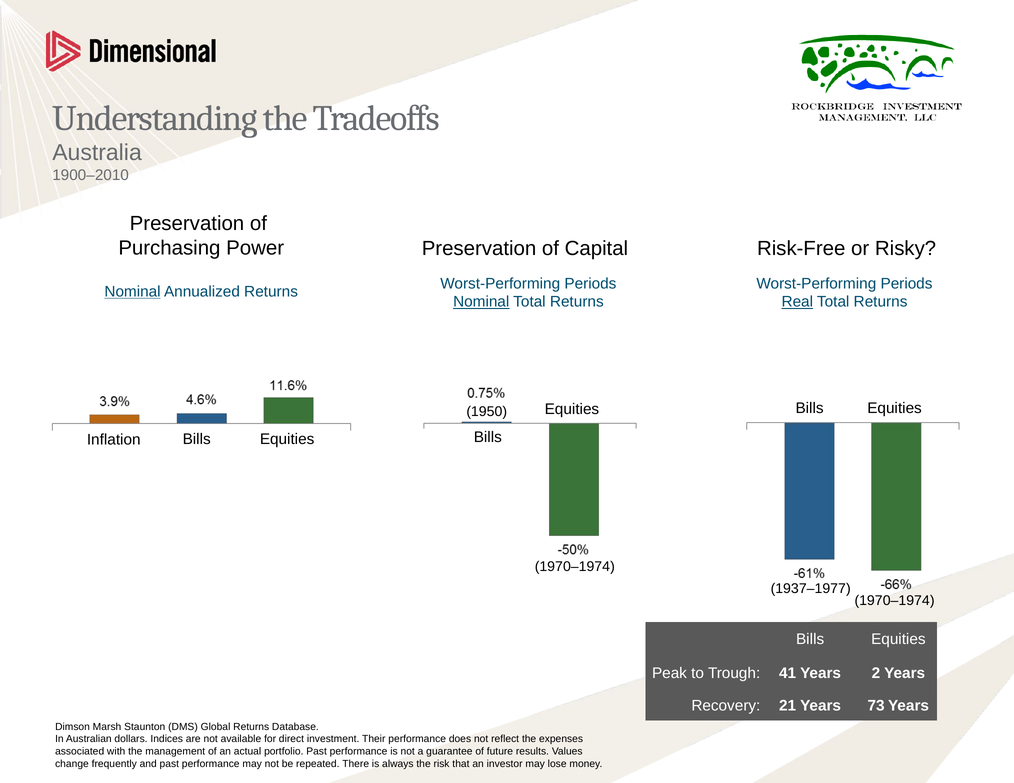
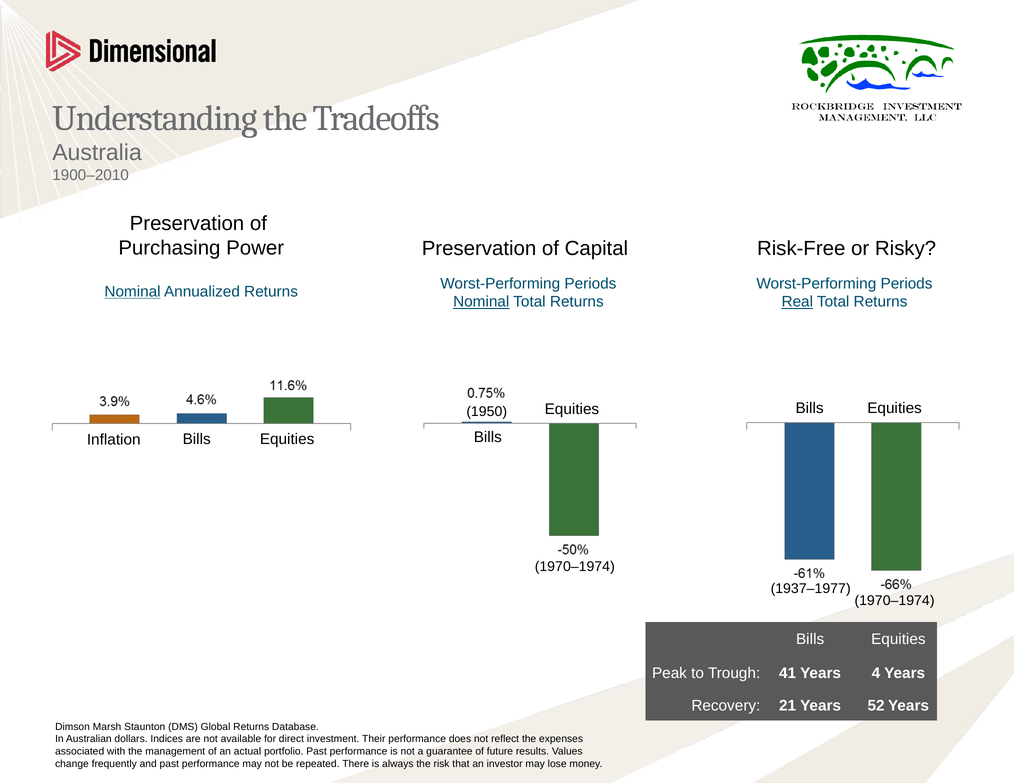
2: 2 -> 4
73: 73 -> 52
